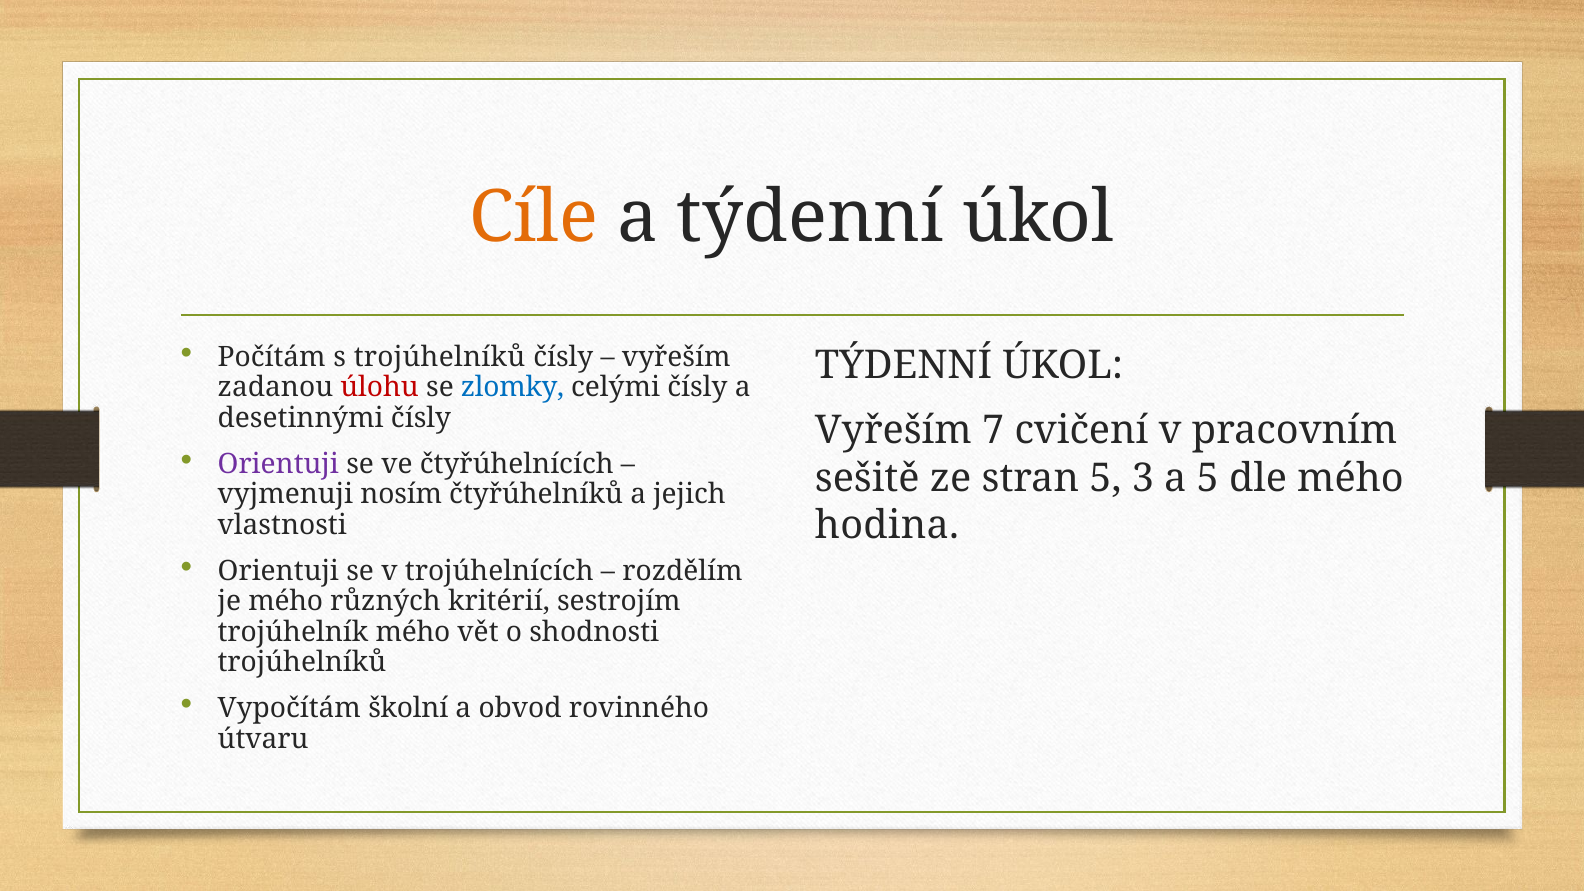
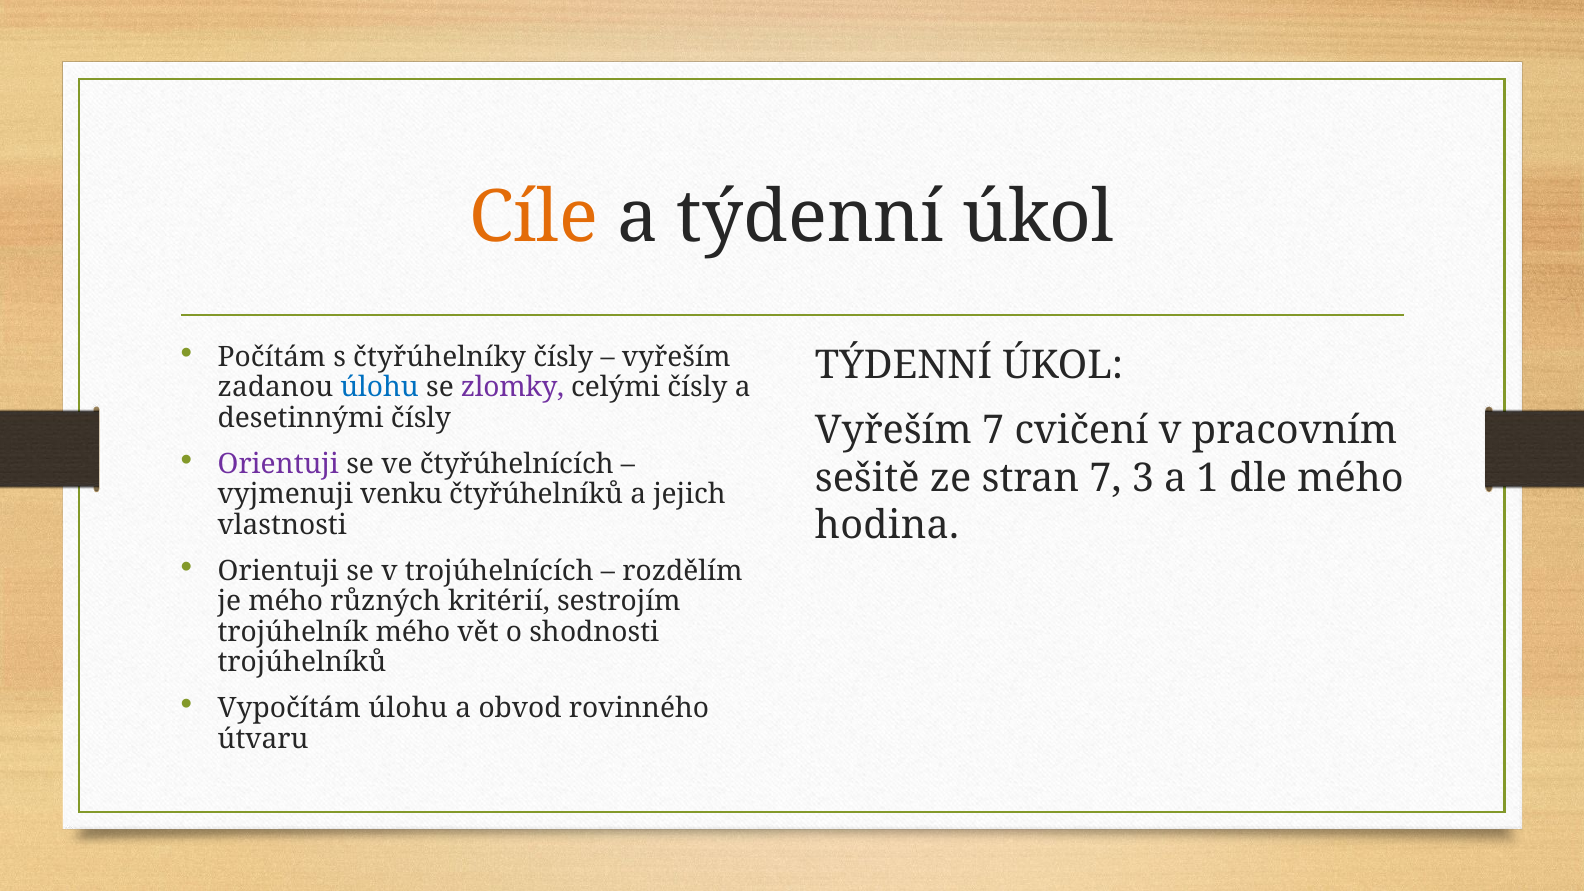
s trojúhelníků: trojúhelníků -> čtyřúhelníky
úlohu at (380, 388) colour: red -> blue
zlomky colour: blue -> purple
stran 5: 5 -> 7
a 5: 5 -> 1
nosím: nosím -> venku
Vypočítám školní: školní -> úlohu
